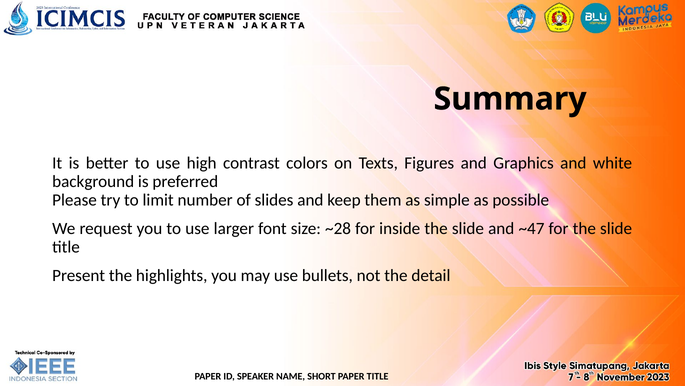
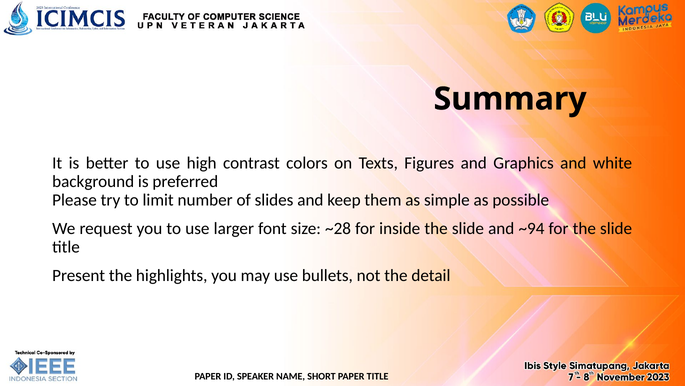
~47: ~47 -> ~94
